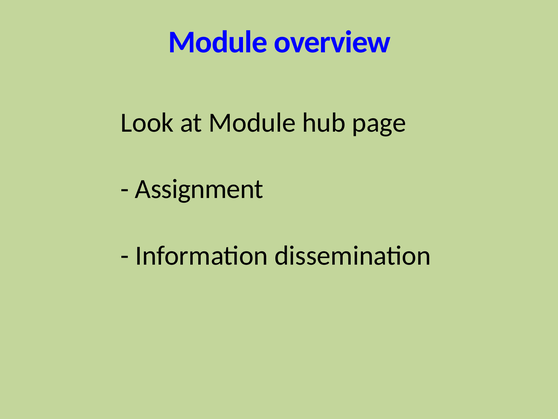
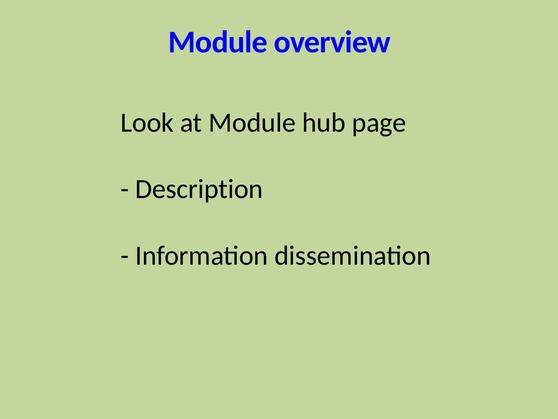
Assignment: Assignment -> Description
